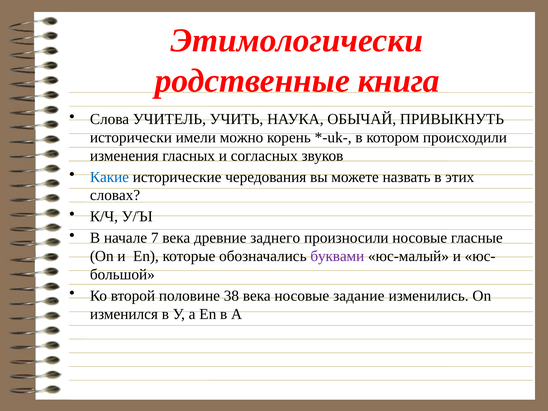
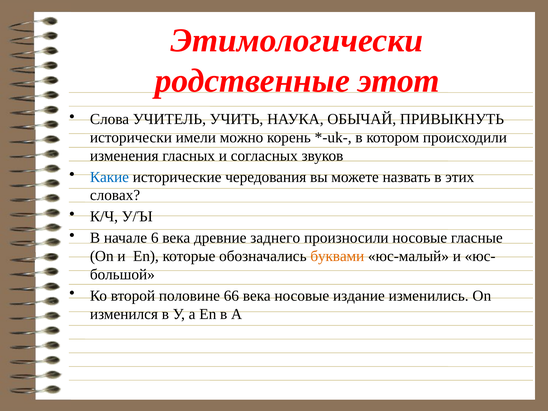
книга: книга -> этот
7: 7 -> 6
буквами colour: purple -> orange
38: 38 -> 66
задание: задание -> издание
